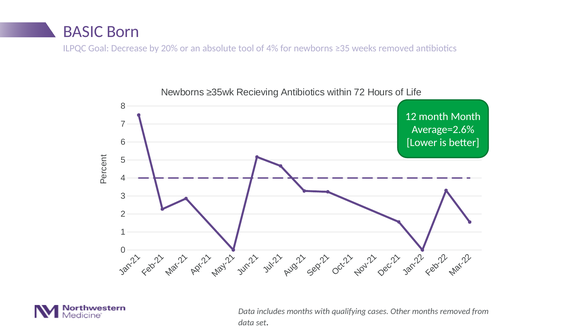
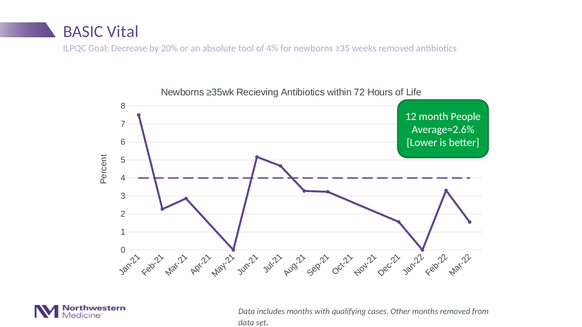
Born: Born -> Vital
month Month: Month -> People
